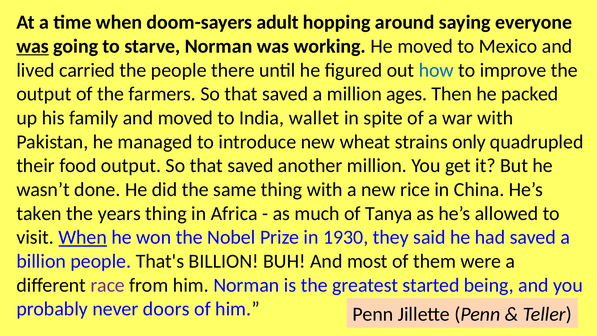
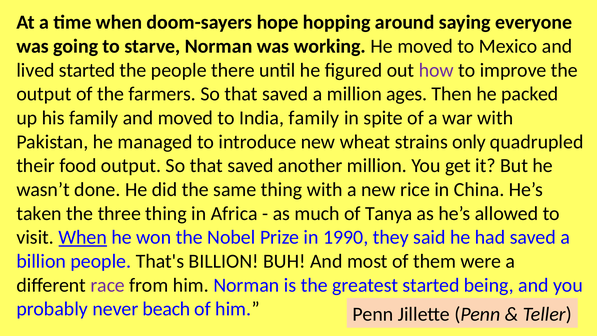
adult: adult -> hope
was at (33, 46) underline: present -> none
lived carried: carried -> started
how colour: blue -> purple
India wallet: wallet -> family
years: years -> three
1930: 1930 -> 1990
doors: doors -> beach
